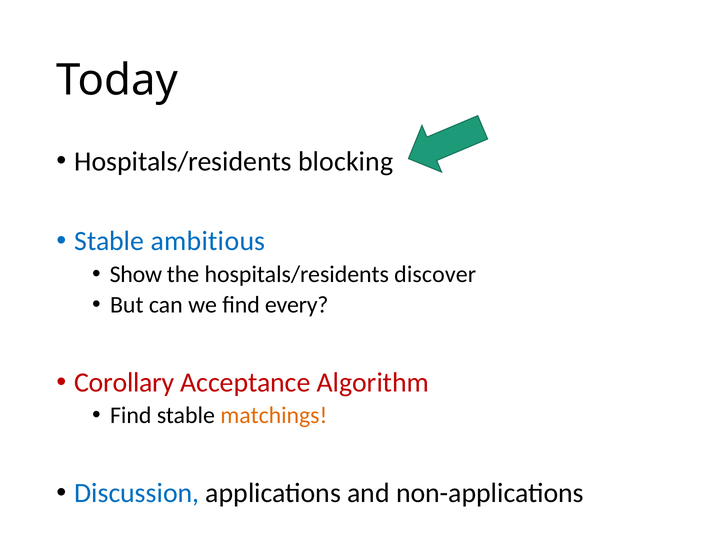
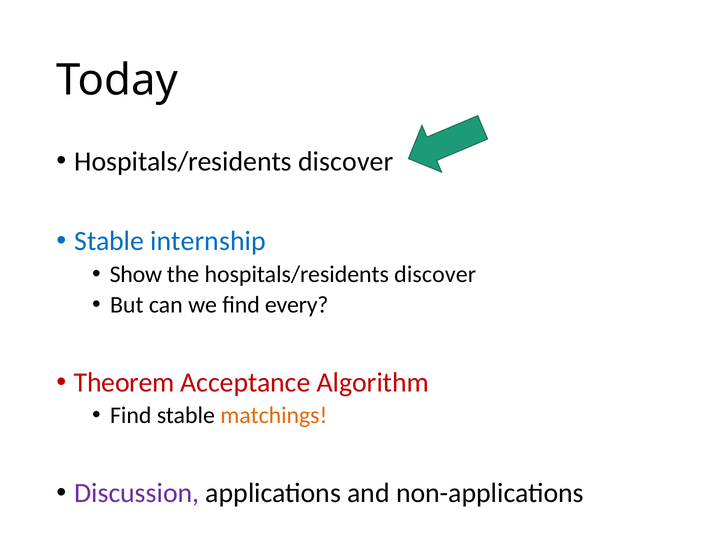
blocking at (346, 161): blocking -> discover
ambitious: ambitious -> internship
Corollary: Corollary -> Theorem
Discussion colour: blue -> purple
